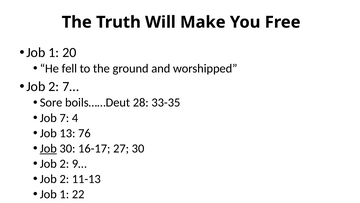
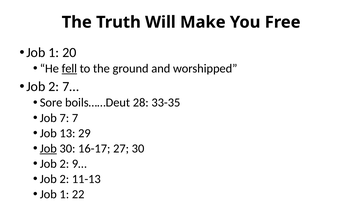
fell underline: none -> present
7 4: 4 -> 7
76: 76 -> 29
